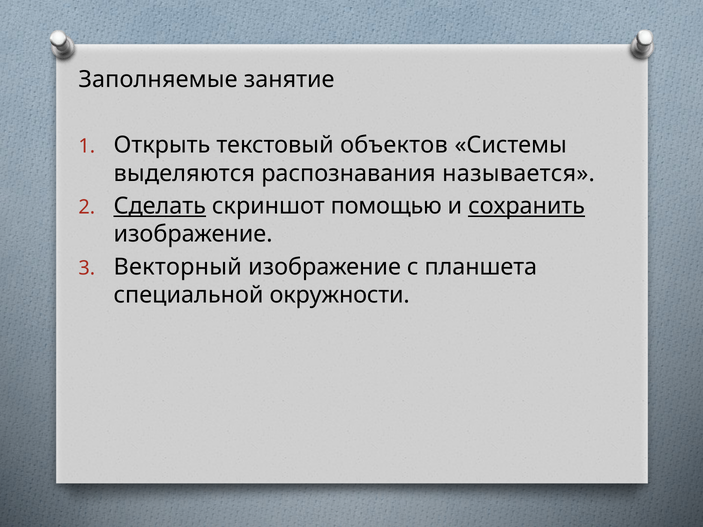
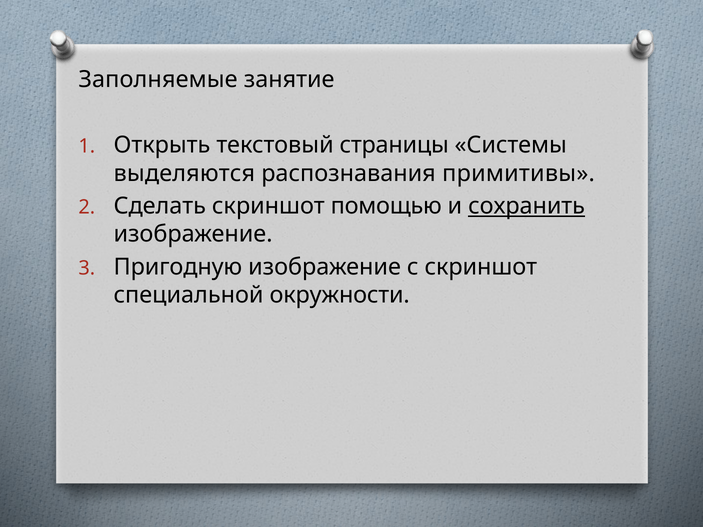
объектов: объектов -> страницы
называется: называется -> примитивы
Сделать underline: present -> none
Векторный: Векторный -> Пригодную
с планшета: планшета -> скриншот
